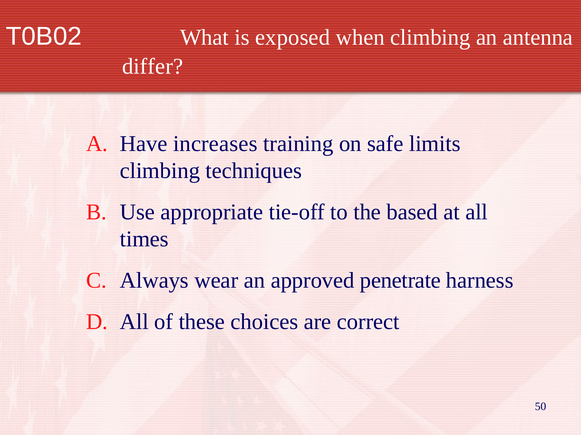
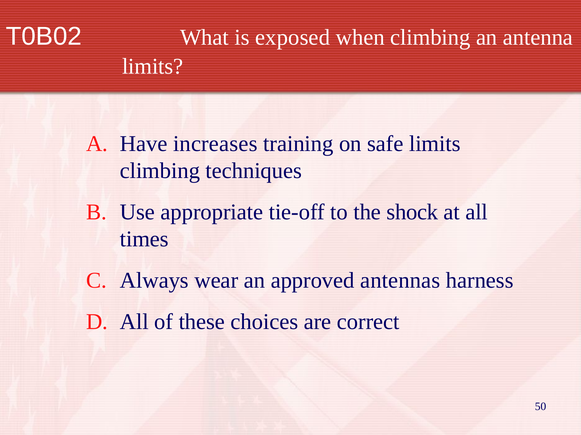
differ at (153, 66): differ -> limits
based: based -> shock
penetrate: penetrate -> antennas
